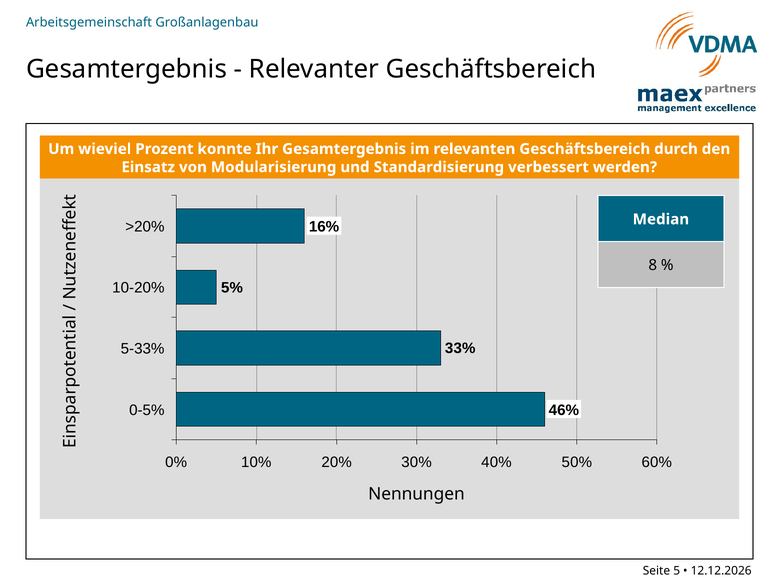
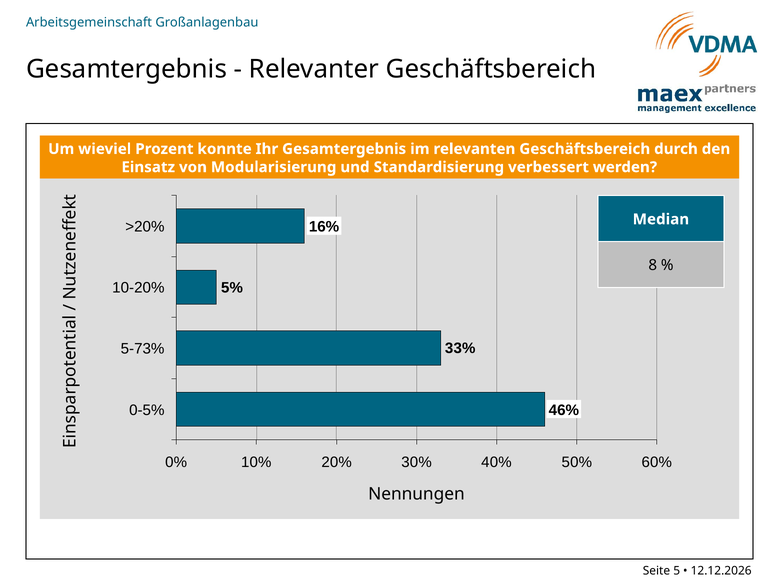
5-33%: 5-33% -> 5-73%
